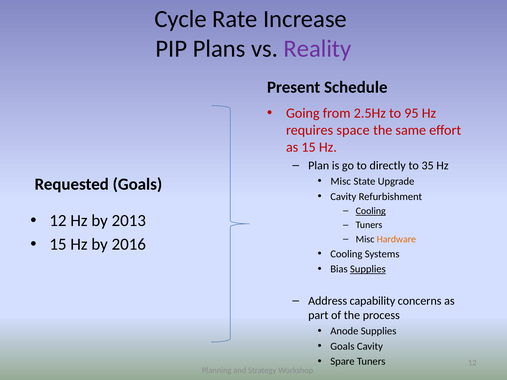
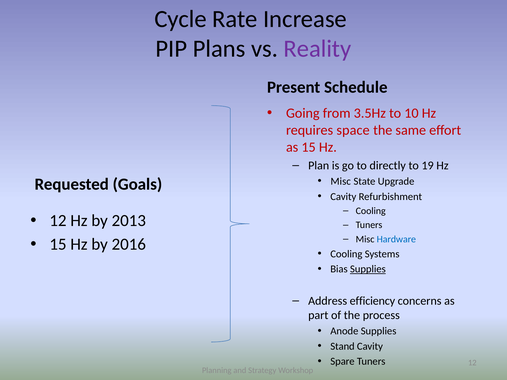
2.5Hz: 2.5Hz -> 3.5Hz
95: 95 -> 10
35: 35 -> 19
Cooling at (371, 211) underline: present -> none
Hardware colour: orange -> blue
capability: capability -> efficiency
Goals at (342, 347): Goals -> Stand
